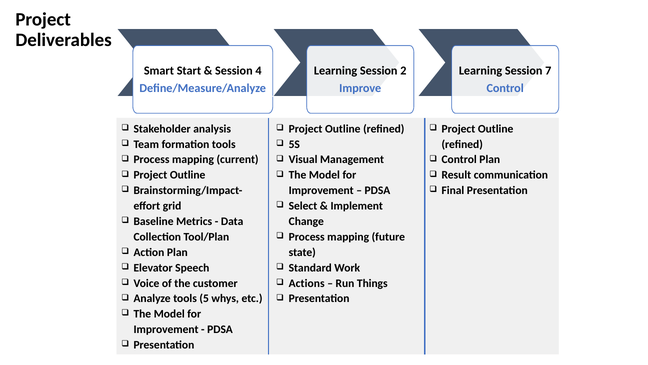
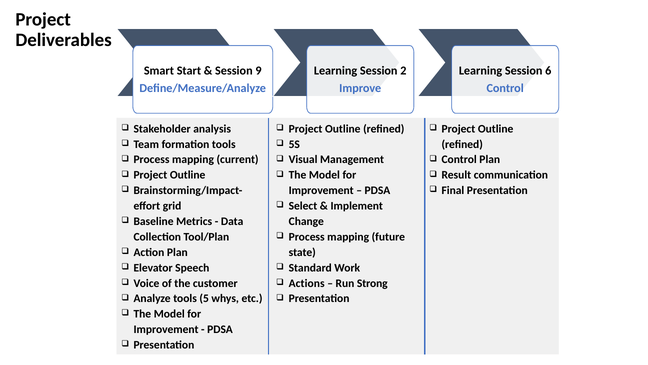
4: 4 -> 9
7: 7 -> 6
Things: Things -> Strong
